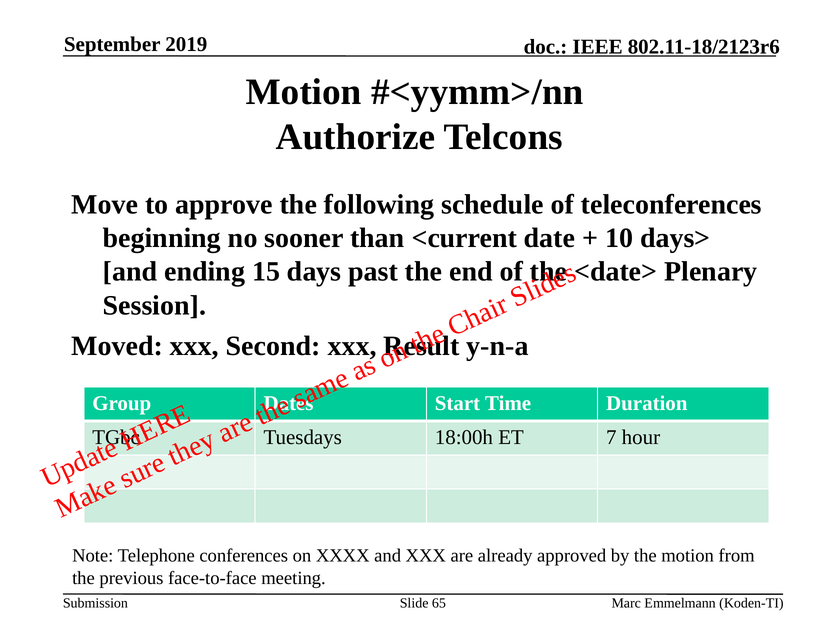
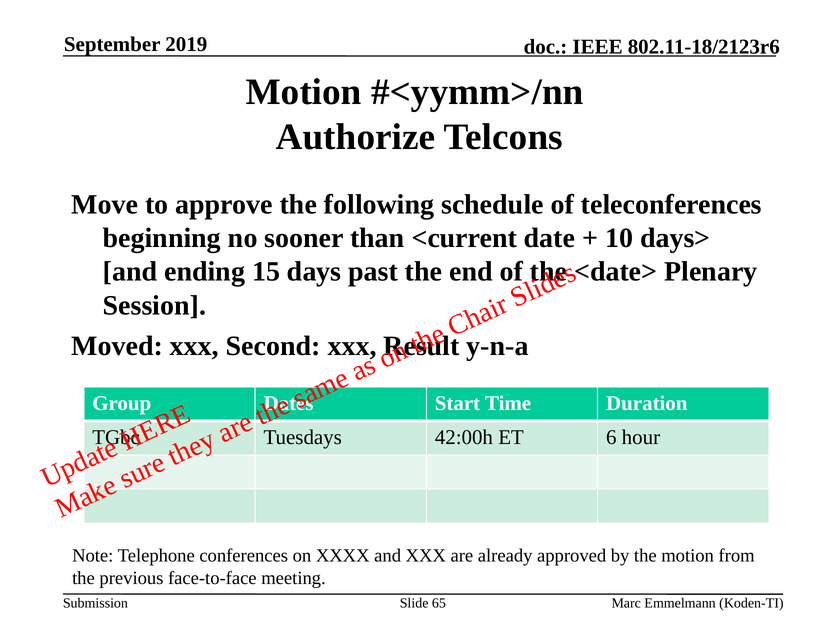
18:00h: 18:00h -> 42:00h
7: 7 -> 6
